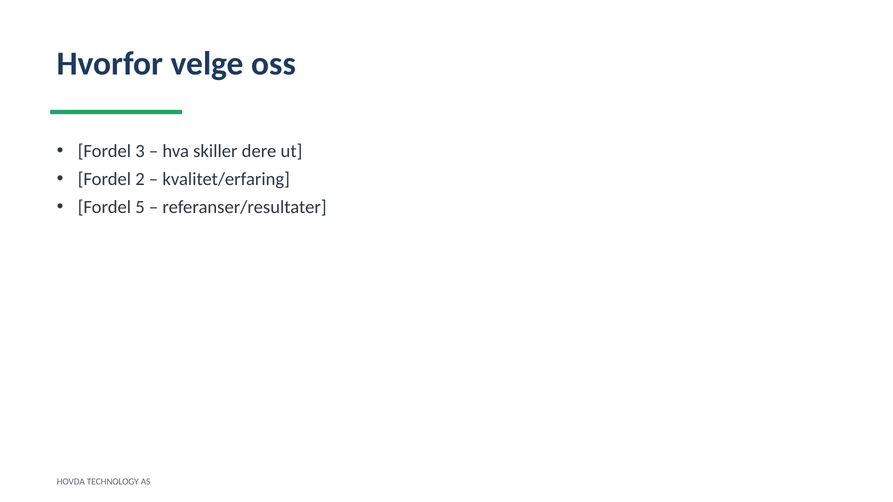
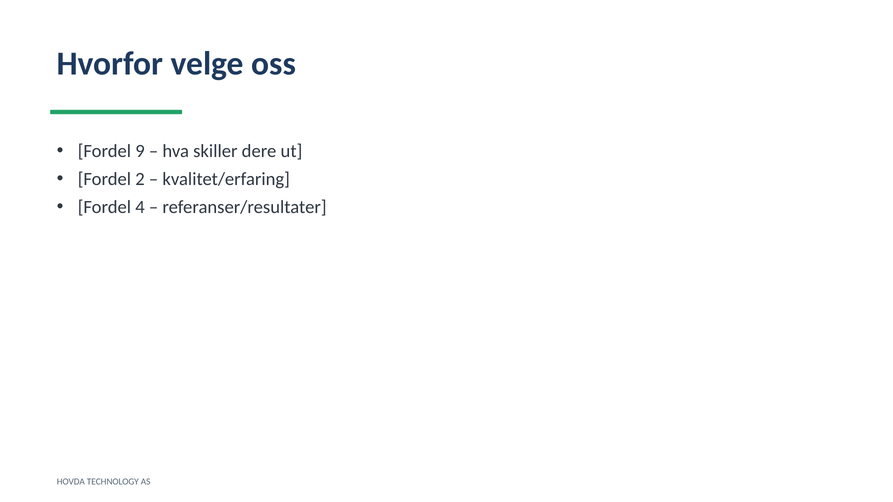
3: 3 -> 9
5: 5 -> 4
